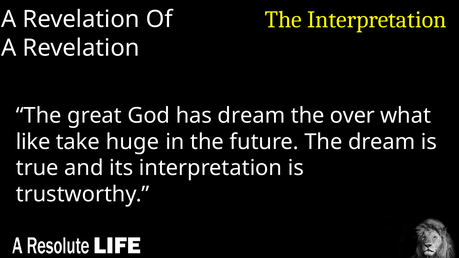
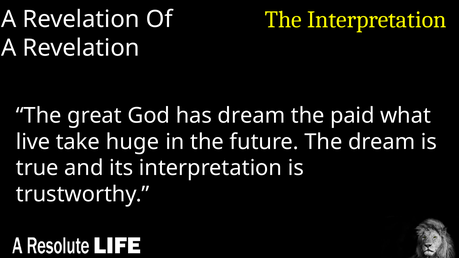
over: over -> paid
like: like -> live
